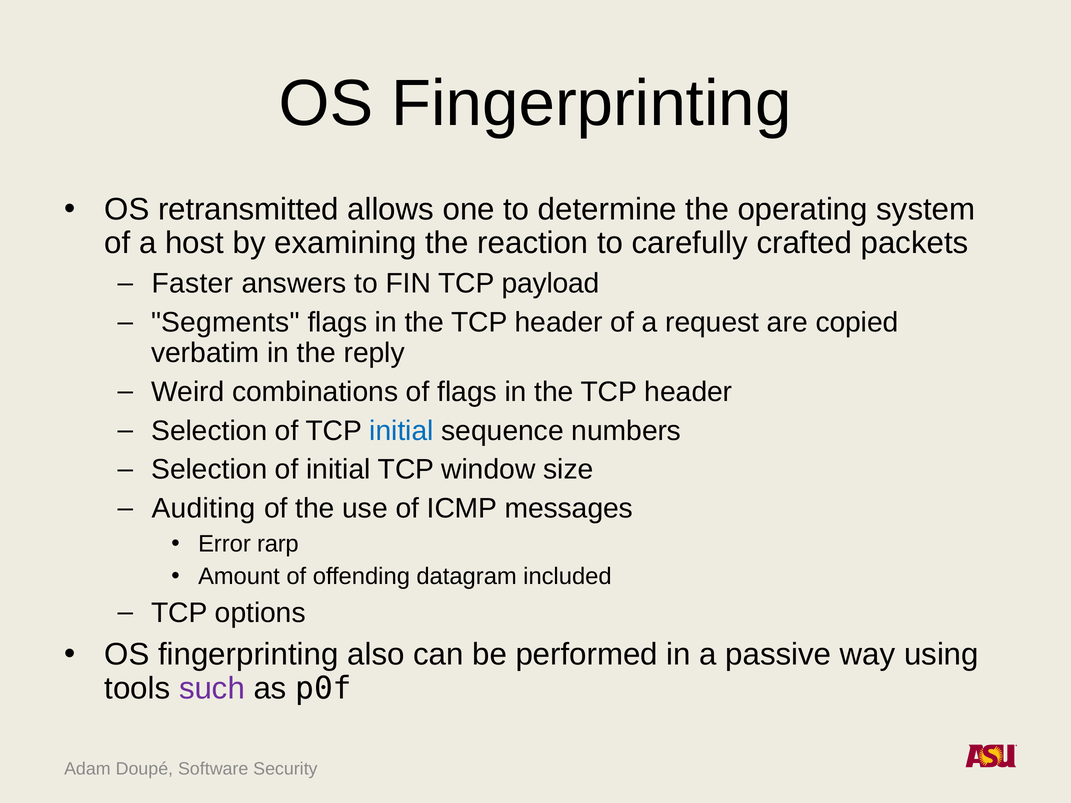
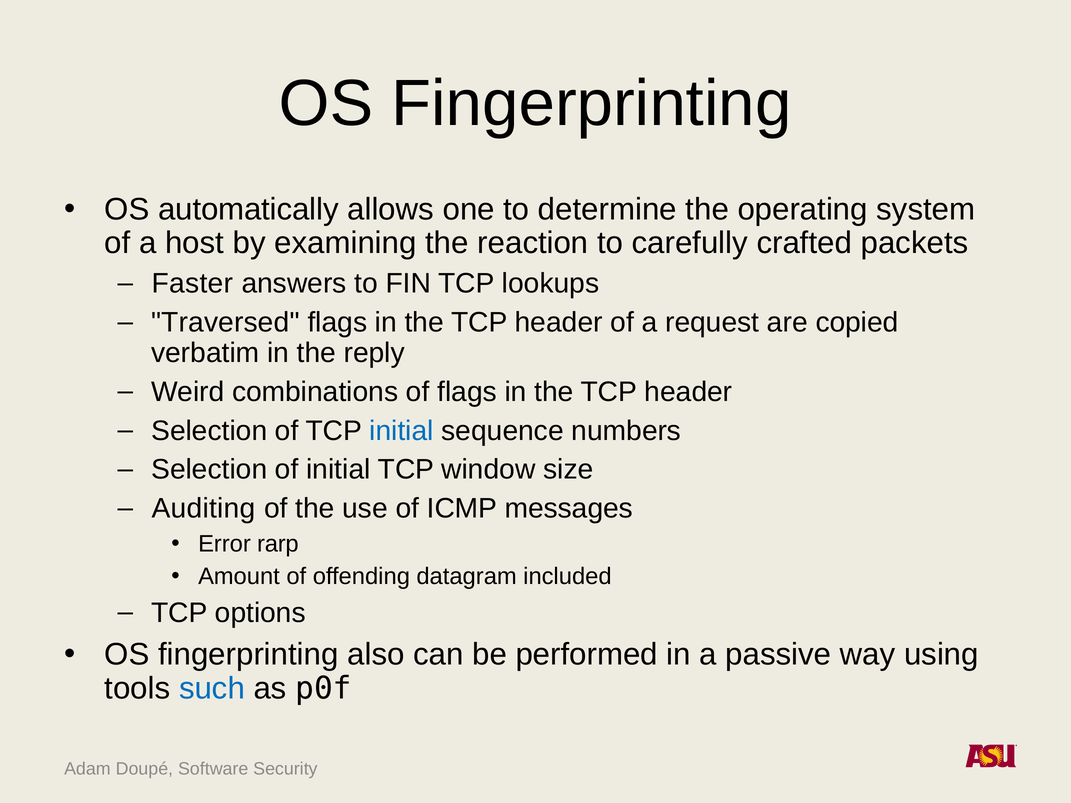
retransmitted: retransmitted -> automatically
payload: payload -> lookups
Segments: Segments -> Traversed
such colour: purple -> blue
